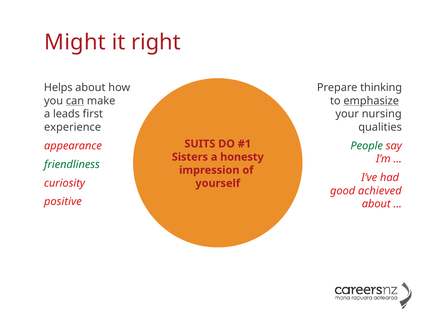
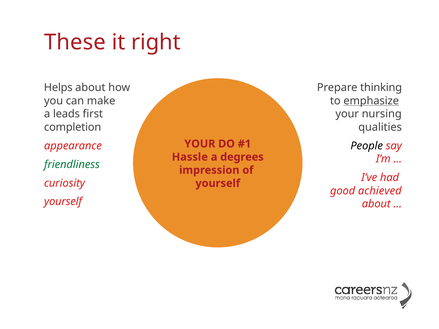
Might: Might -> These
can underline: present -> none
experience: experience -> completion
SUITS at (200, 144): SUITS -> YOUR
People colour: green -> black
Sisters: Sisters -> Hassle
honesty: honesty -> degrees
positive at (63, 202): positive -> yourself
